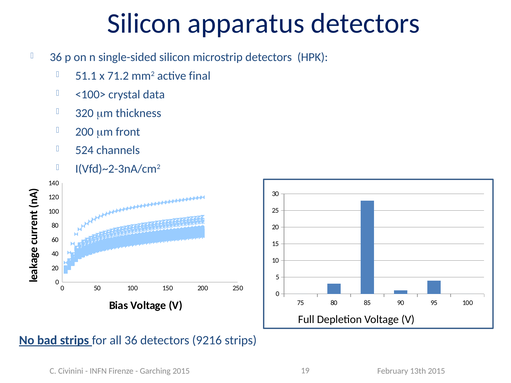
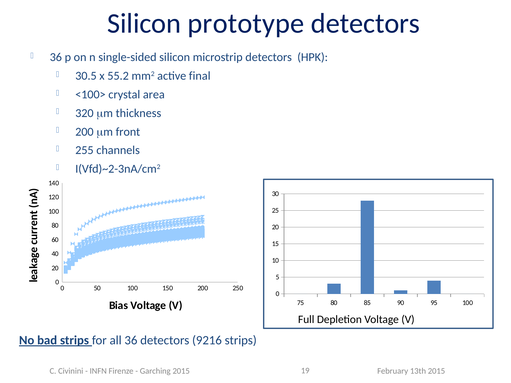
apparatus: apparatus -> prototype
51.1: 51.1 -> 30.5
71.2: 71.2 -> 55.2
data: data -> area
524: 524 -> 255
